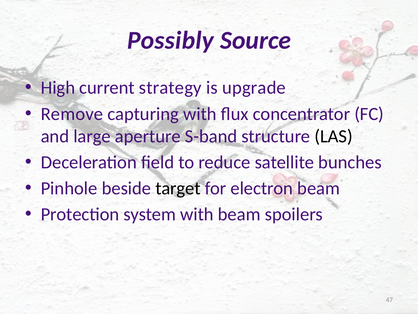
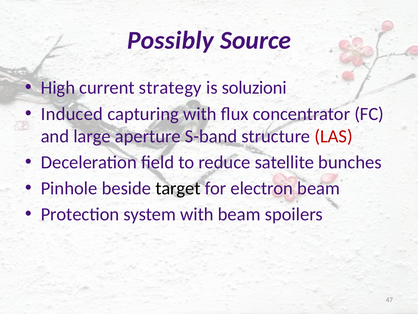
upgrade: upgrade -> soluzioni
Remove: Remove -> Induced
LAS colour: black -> red
